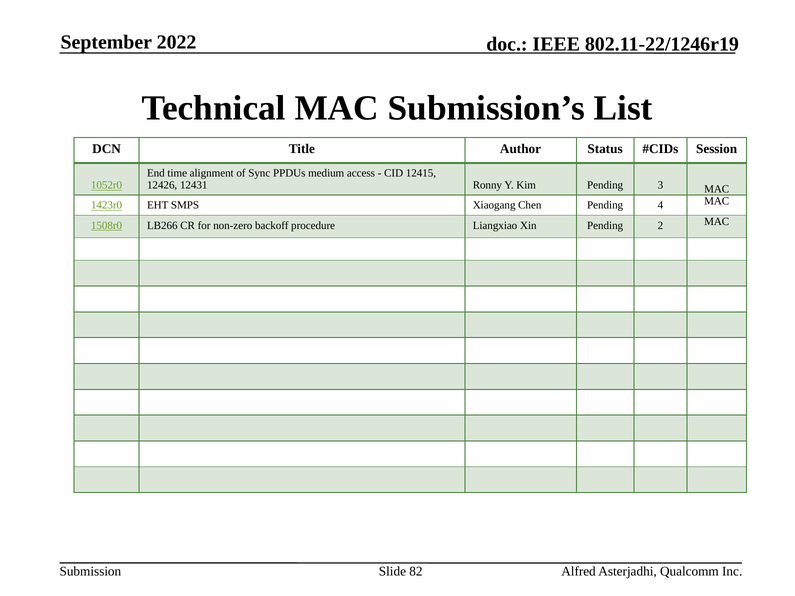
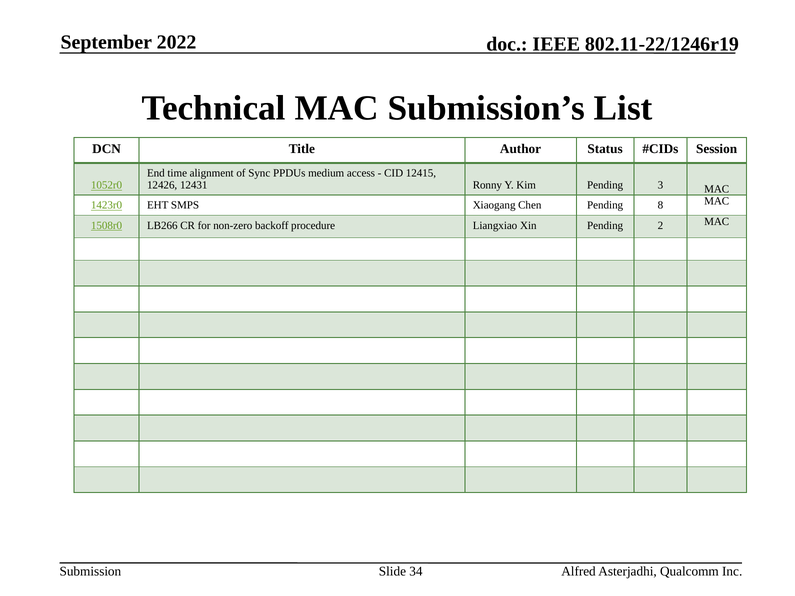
4: 4 -> 8
82: 82 -> 34
